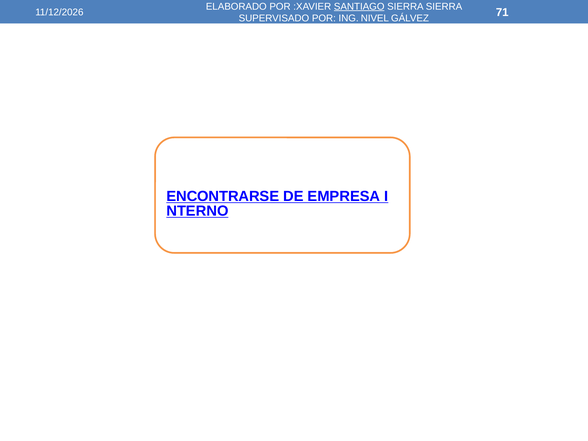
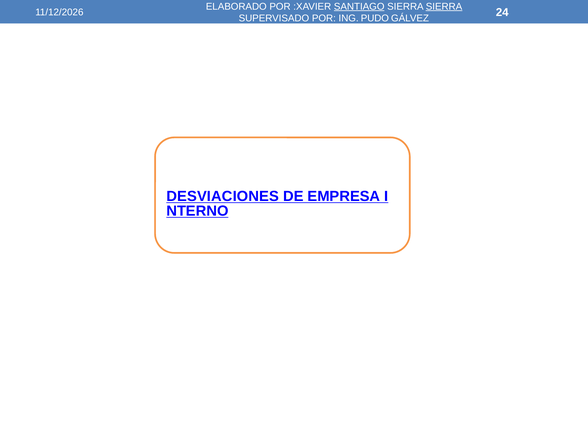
SIERRA at (444, 7) underline: none -> present
71: 71 -> 24
NIVEL: NIVEL -> PUDO
ENCONTRARSE: ENCONTRARSE -> DESVIACIONES
